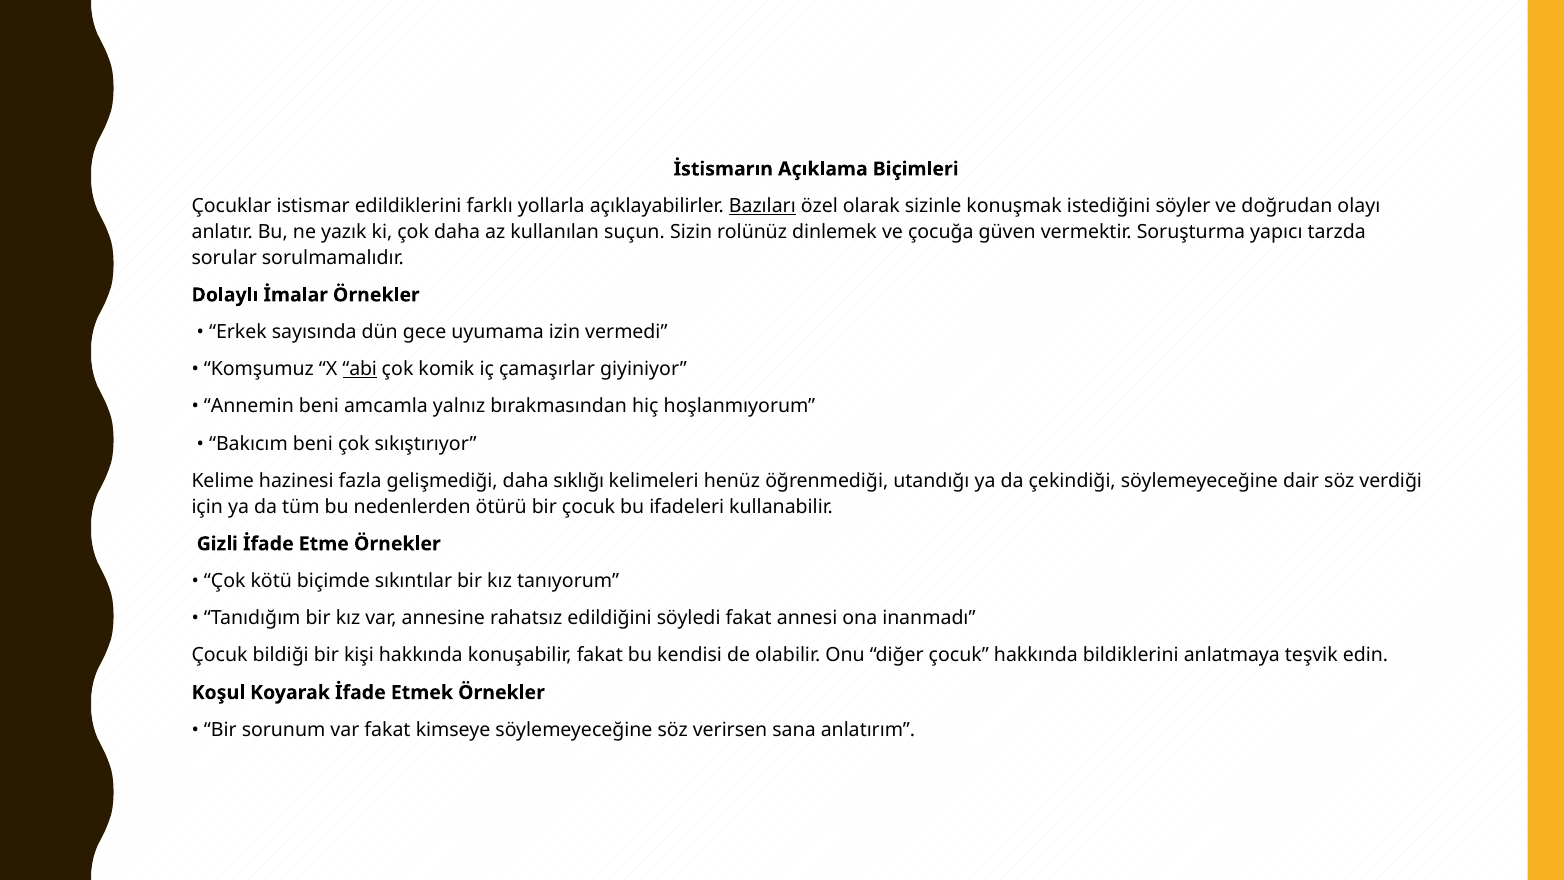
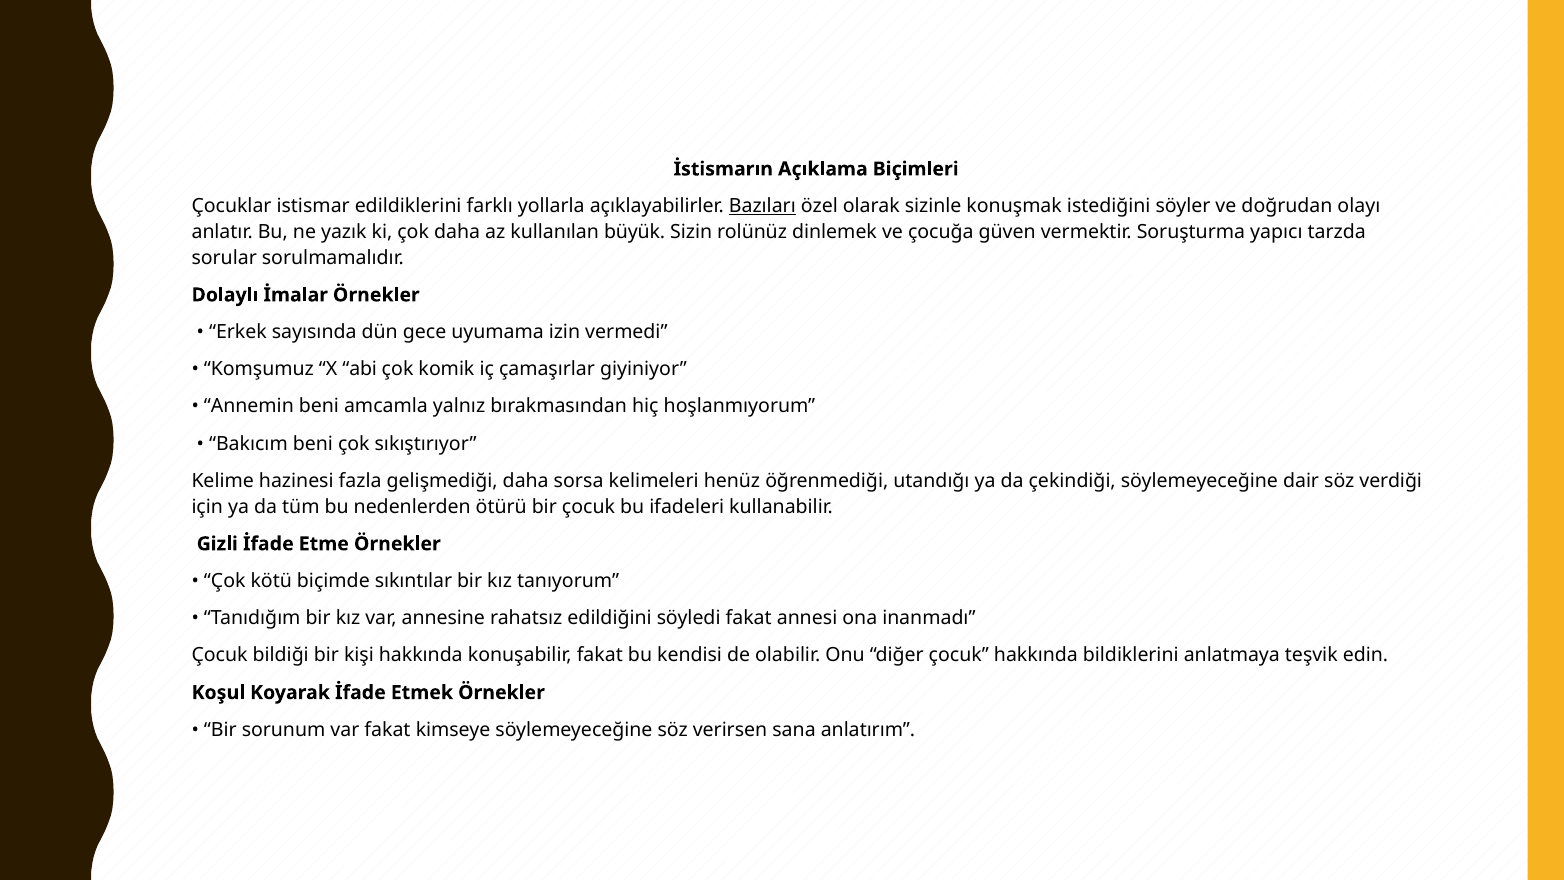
suçun: suçun -> büyük
abi underline: present -> none
sıklığı: sıklığı -> sorsa
